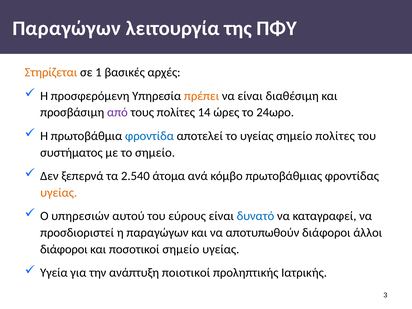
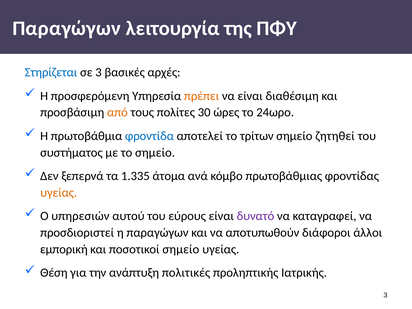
Στηρίζεται colour: orange -> blue
σε 1: 1 -> 3
από colour: purple -> orange
14: 14 -> 30
το υγείας: υγείας -> τρίτων
σημείο πολίτες: πολίτες -> ζητηθεί
2.540: 2.540 -> 1.335
δυνατό colour: blue -> purple
διάφοροι at (64, 249): διάφοροι -> εμπορική
Υγεία: Υγεία -> Θέση
ποιοτικοί: ποιοτικοί -> πολιτικές
